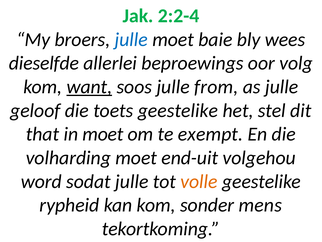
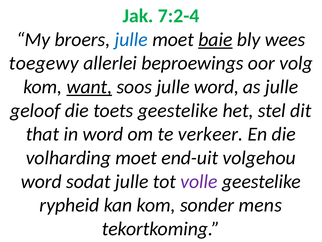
2:2-4: 2:2-4 -> 7:2-4
baie underline: none -> present
dieselfde: dieselfde -> toegewy
julle from: from -> word
in moet: moet -> word
exempt: exempt -> verkeer
volle colour: orange -> purple
